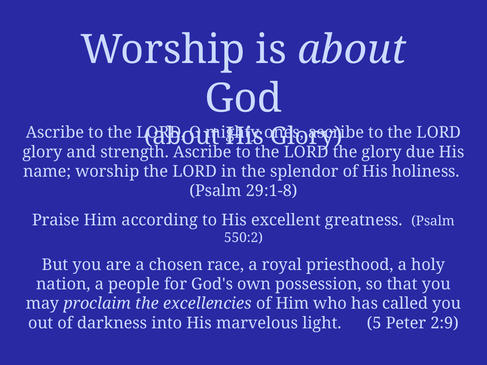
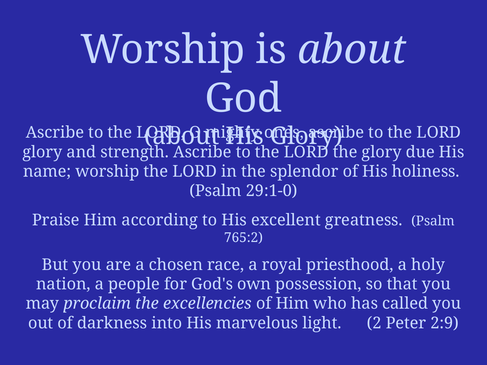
29:1-8: 29:1-8 -> 29:1-0
550:2: 550:2 -> 765:2
5: 5 -> 2
